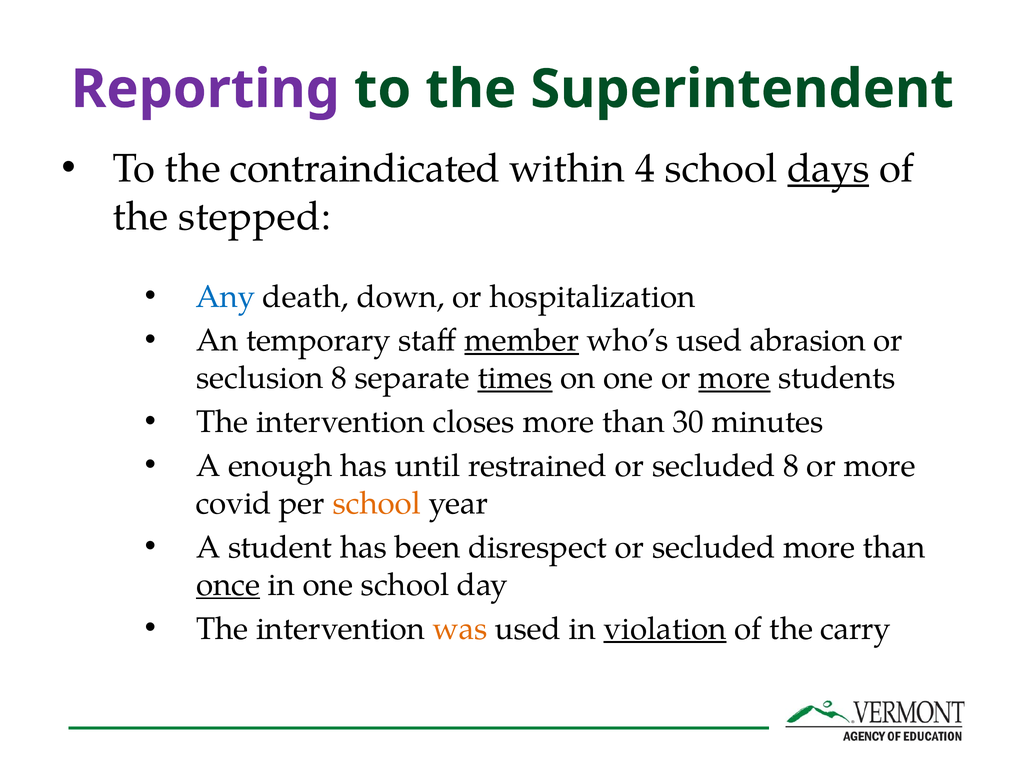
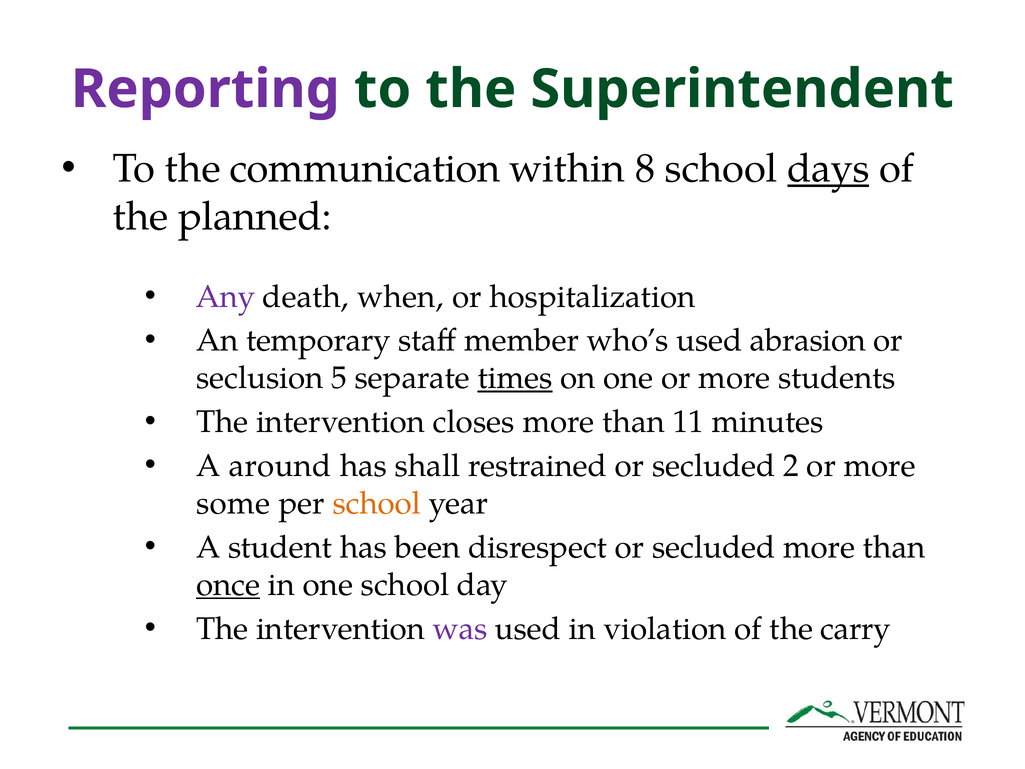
contraindicated: contraindicated -> communication
4: 4 -> 8
stepped: stepped -> planned
Any colour: blue -> purple
down: down -> when
member underline: present -> none
seclusion 8: 8 -> 5
more at (734, 378) underline: present -> none
30: 30 -> 11
enough: enough -> around
until: until -> shall
secluded 8: 8 -> 2
covid: covid -> some
was colour: orange -> purple
violation underline: present -> none
